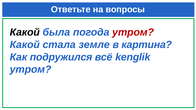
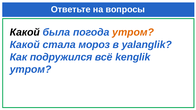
утром at (133, 32) colour: red -> orange
земле: земле -> мороз
картина: картина -> yalanglik
